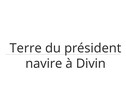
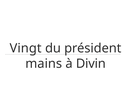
Terre: Terre -> Vingt
navire: navire -> mains
